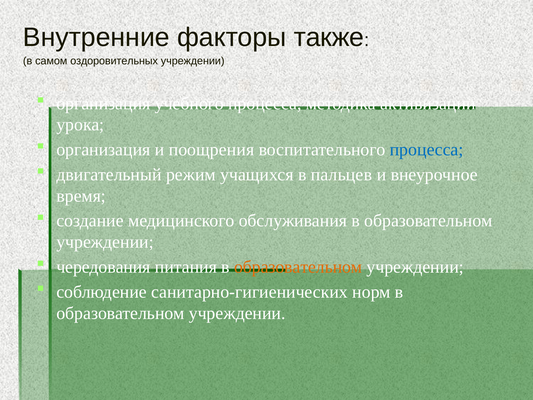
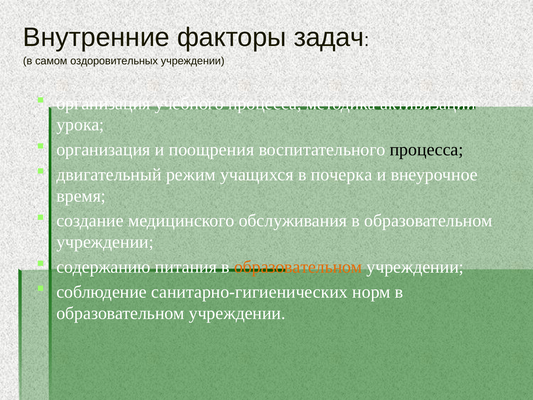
также: также -> задач
процесса at (427, 150) colour: blue -> black
пальцев: пальцев -> почерка
чередования: чередования -> содержанию
